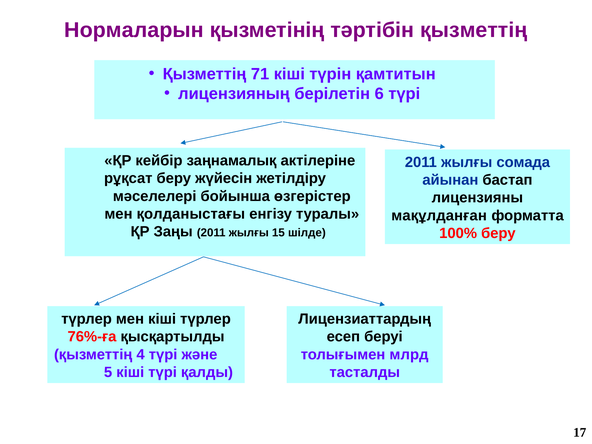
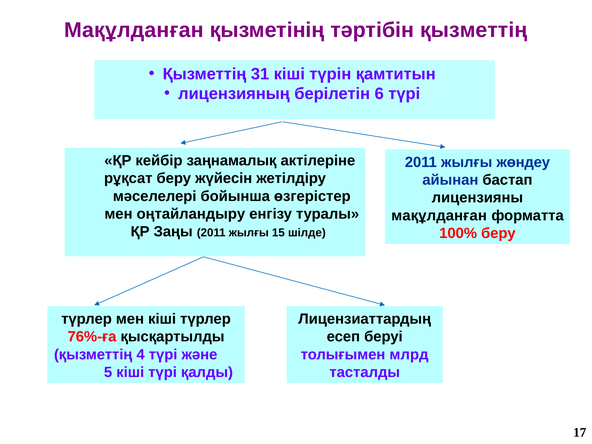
Нормаларын at (134, 30): Нормаларын -> Мақұлданған
71: 71 -> 31
сомада: сомада -> жөндеу
қолданыстағы: қолданыстағы -> оңтайландыру
